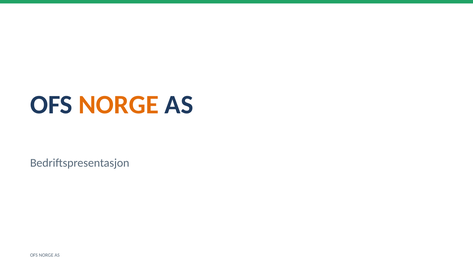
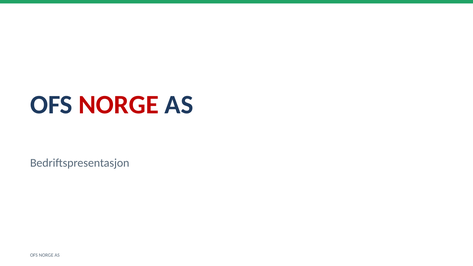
NORGE at (119, 105) colour: orange -> red
